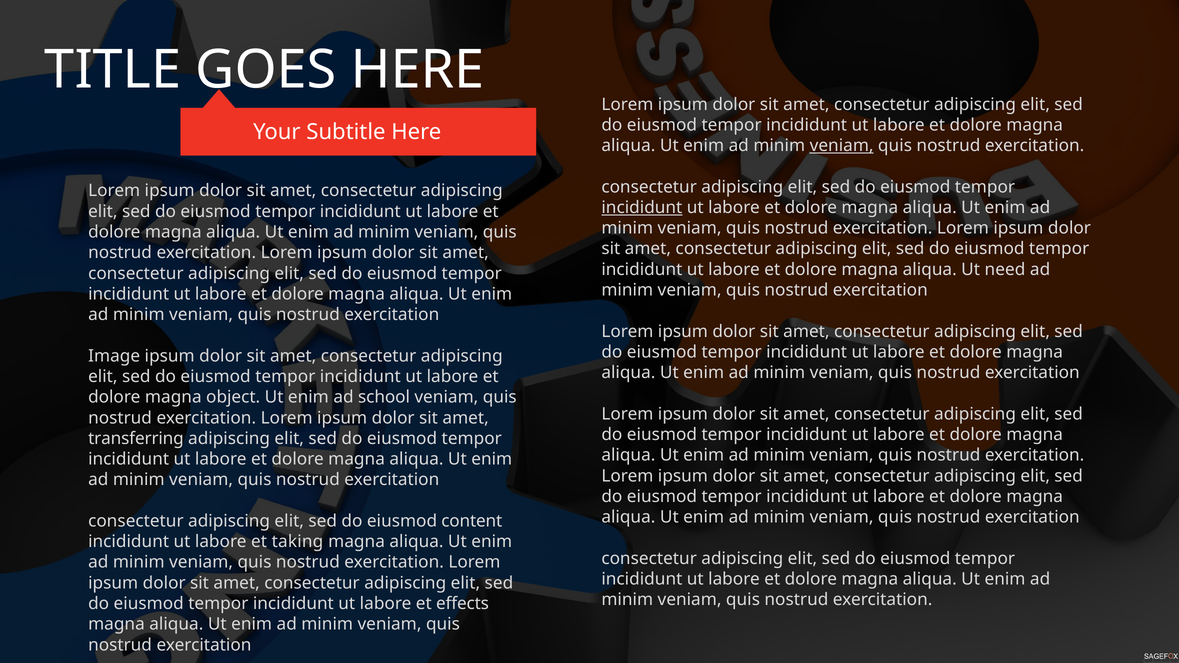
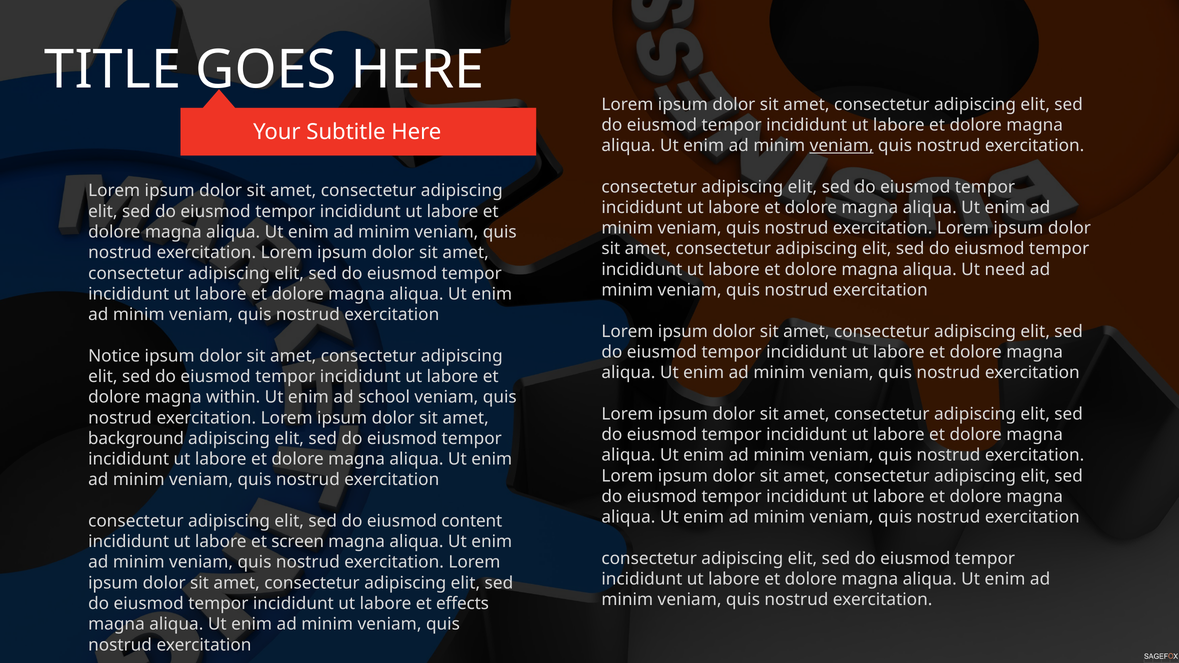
incididunt at (642, 208) underline: present -> none
Image: Image -> Notice
object: object -> within
transferring: transferring -> background
taking: taking -> screen
